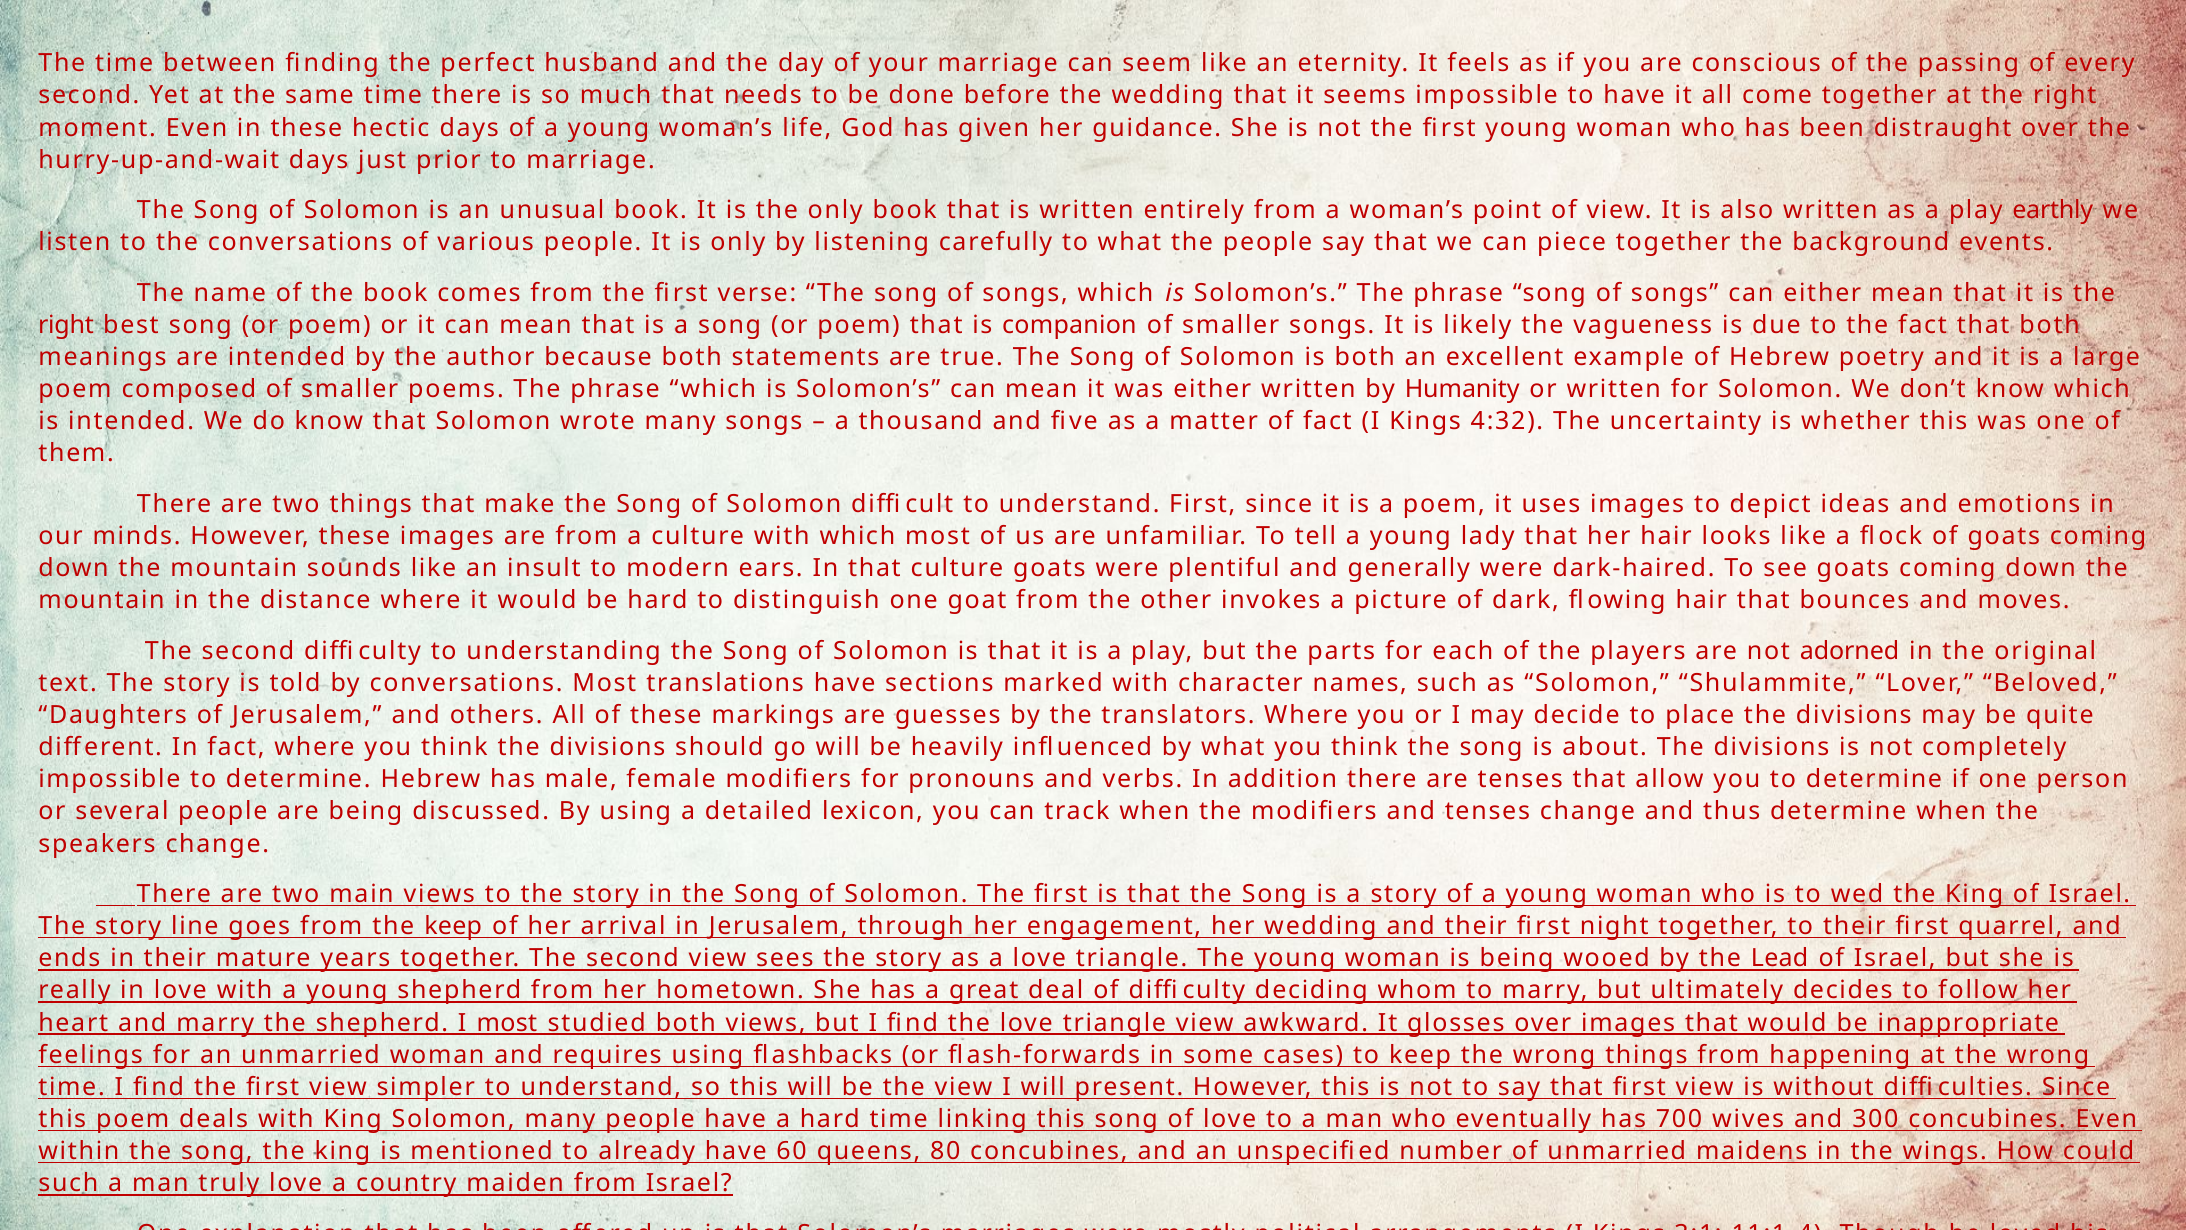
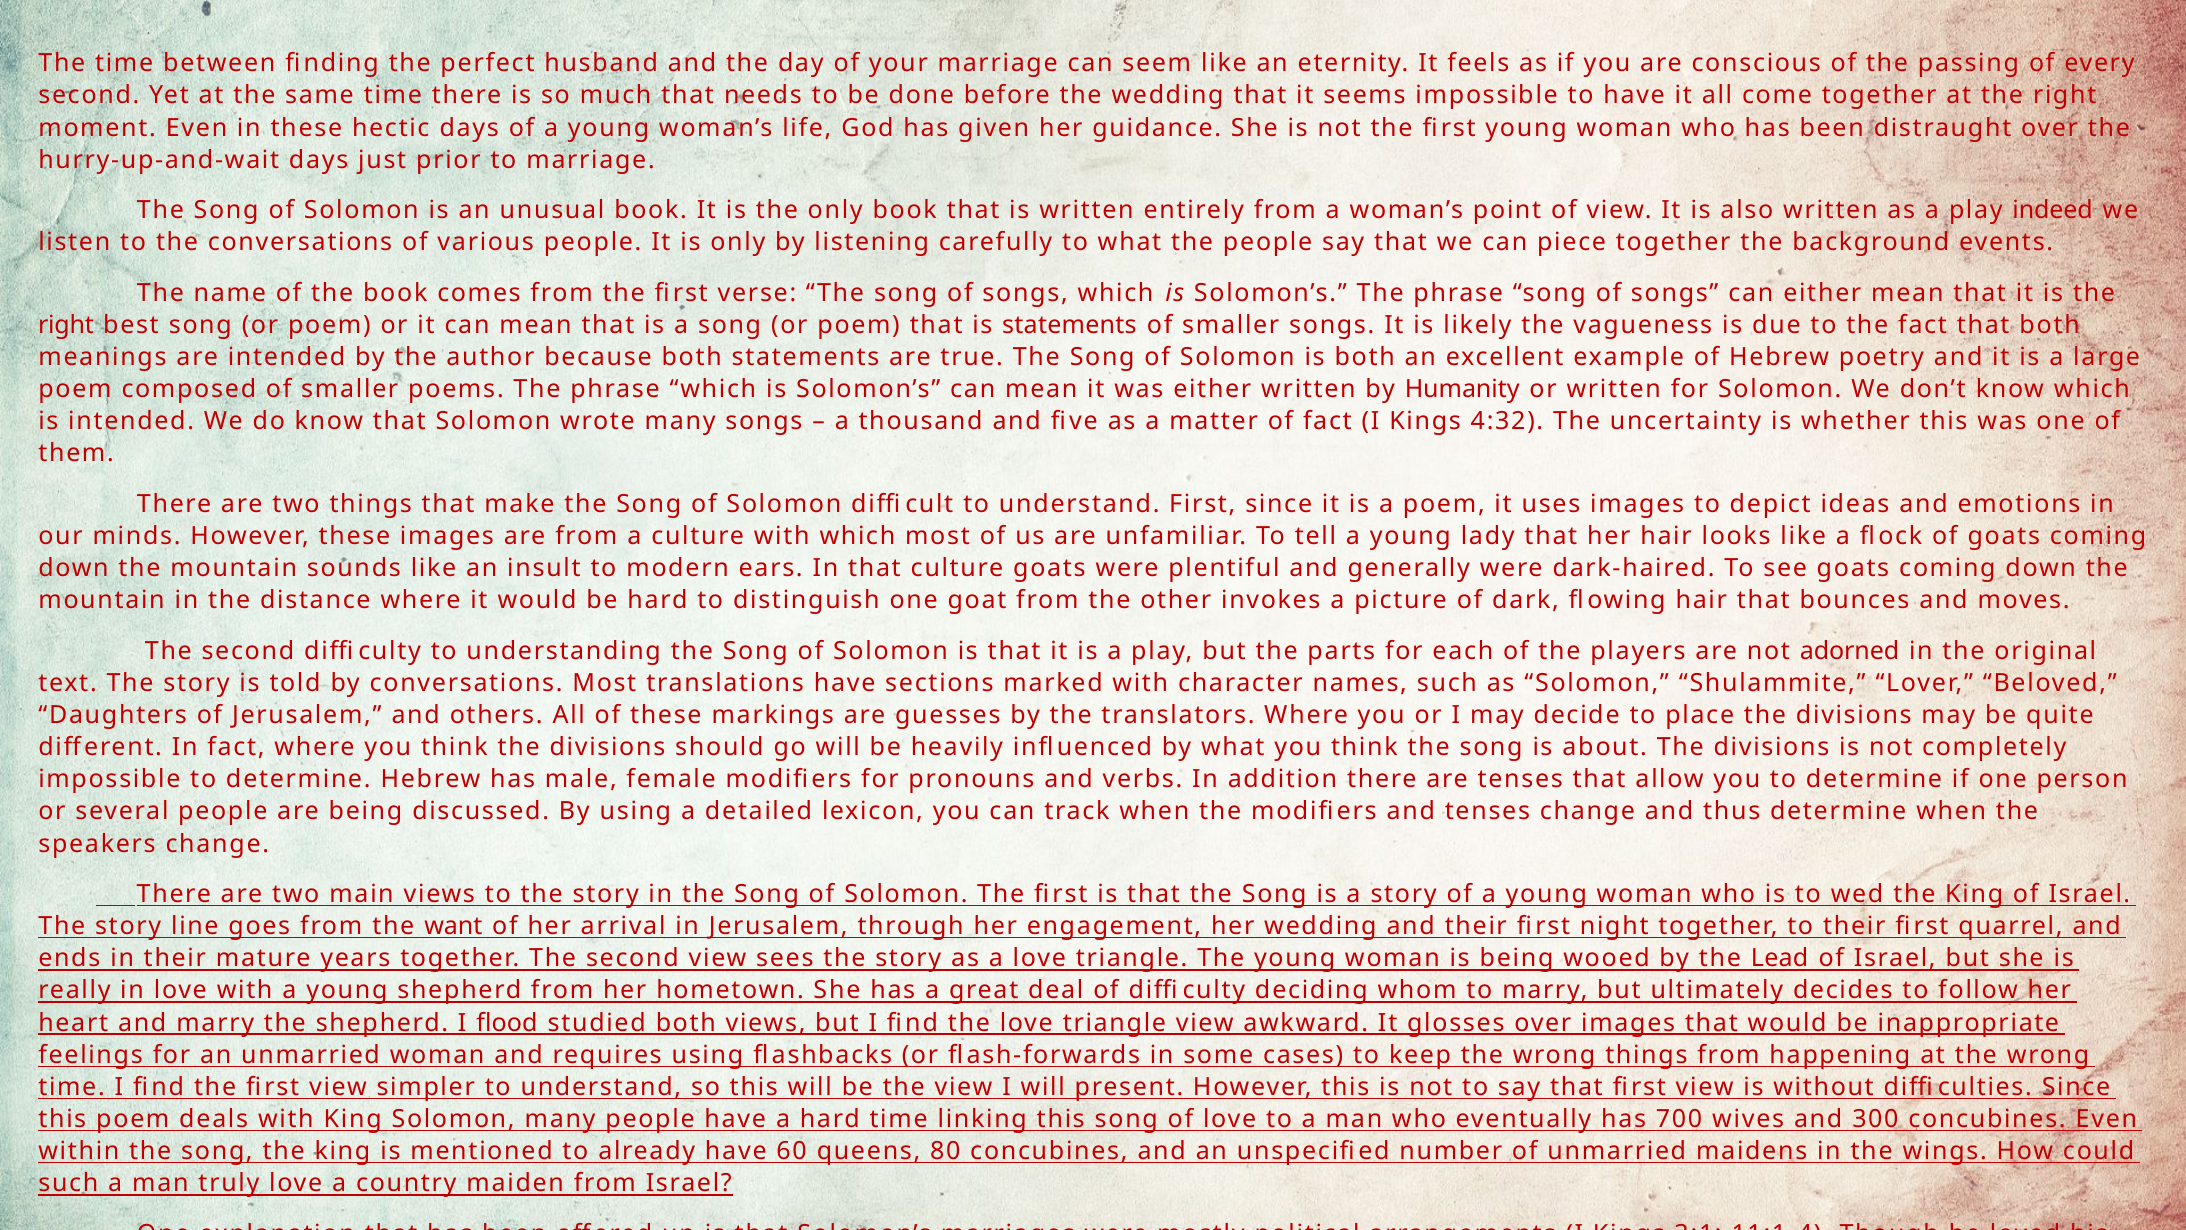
earthly: earthly -> indeed
is companion: companion -> statements
the keep: keep -> want
I most: most -> flood
